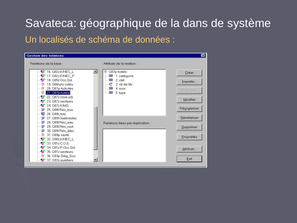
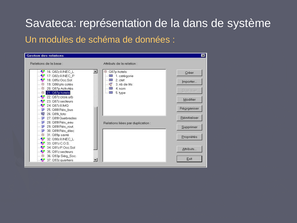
géographique: géographique -> représentation
localisés: localisés -> modules
